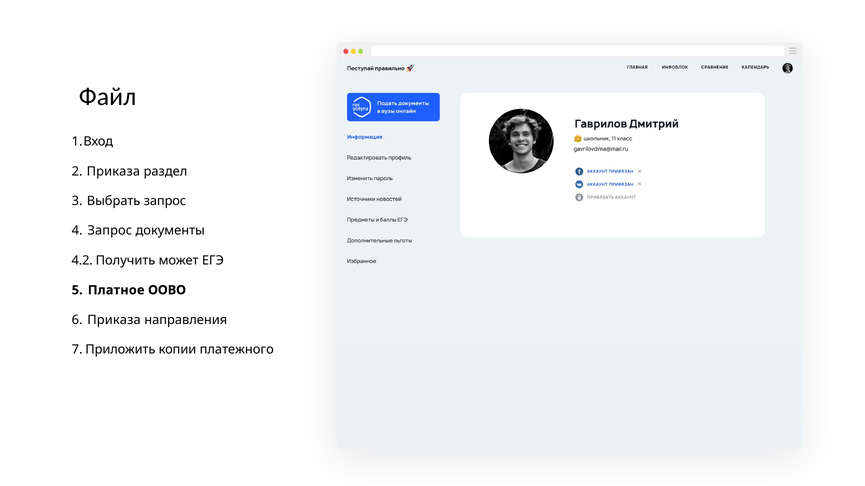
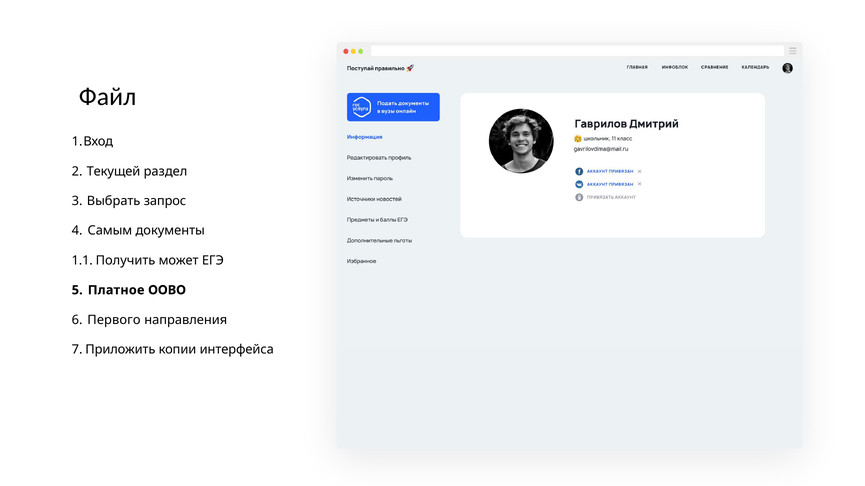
Приказа at (113, 171): Приказа -> Текущей
Запрос at (110, 231): Запрос -> Самым
4.2: 4.2 -> 1.1
Приказа at (114, 320): Приказа -> Первого
платежного: платежного -> интерфейса
